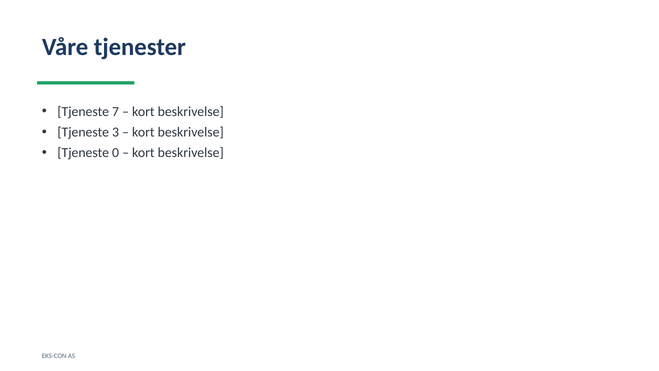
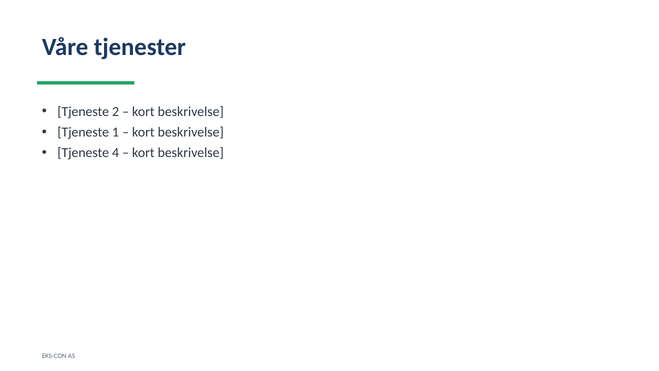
7: 7 -> 2
3: 3 -> 1
0: 0 -> 4
